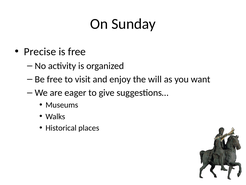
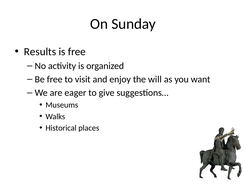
Precise: Precise -> Results
